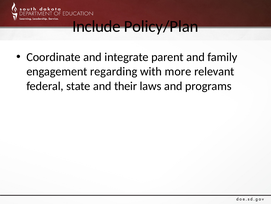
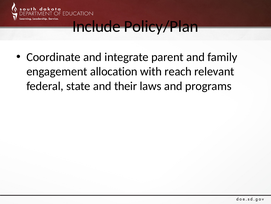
regarding: regarding -> allocation
more: more -> reach
